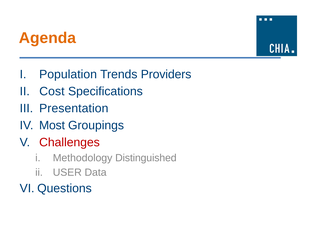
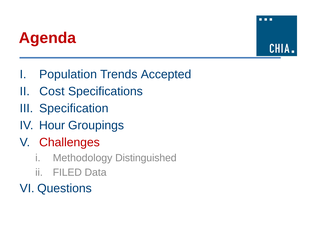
Agenda colour: orange -> red
Providers: Providers -> Accepted
Presentation: Presentation -> Specification
Most: Most -> Hour
USER: USER -> FILED
